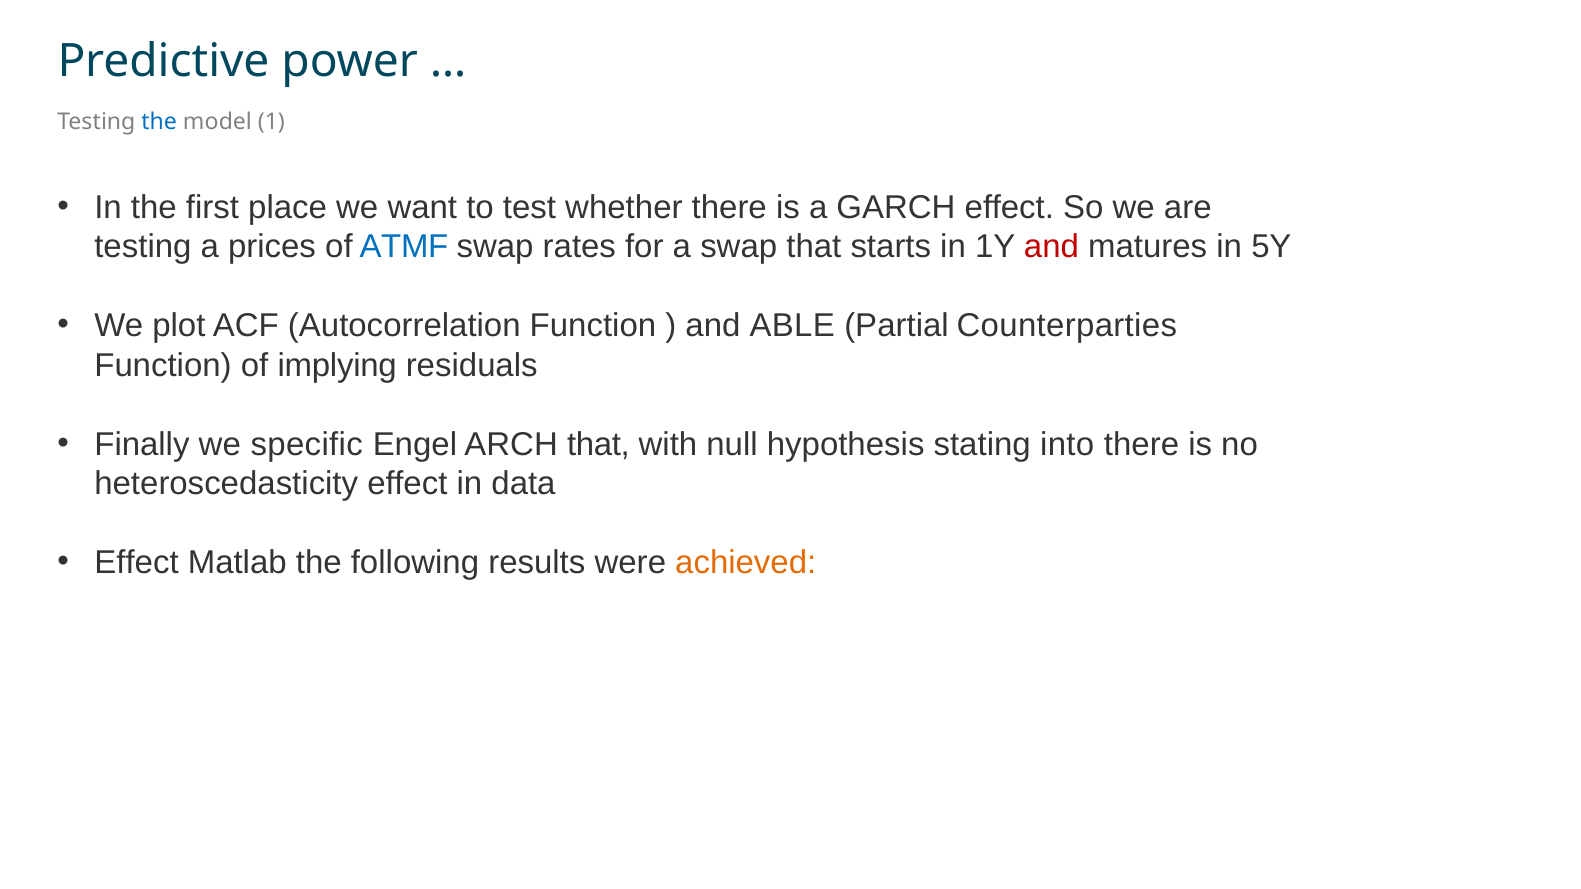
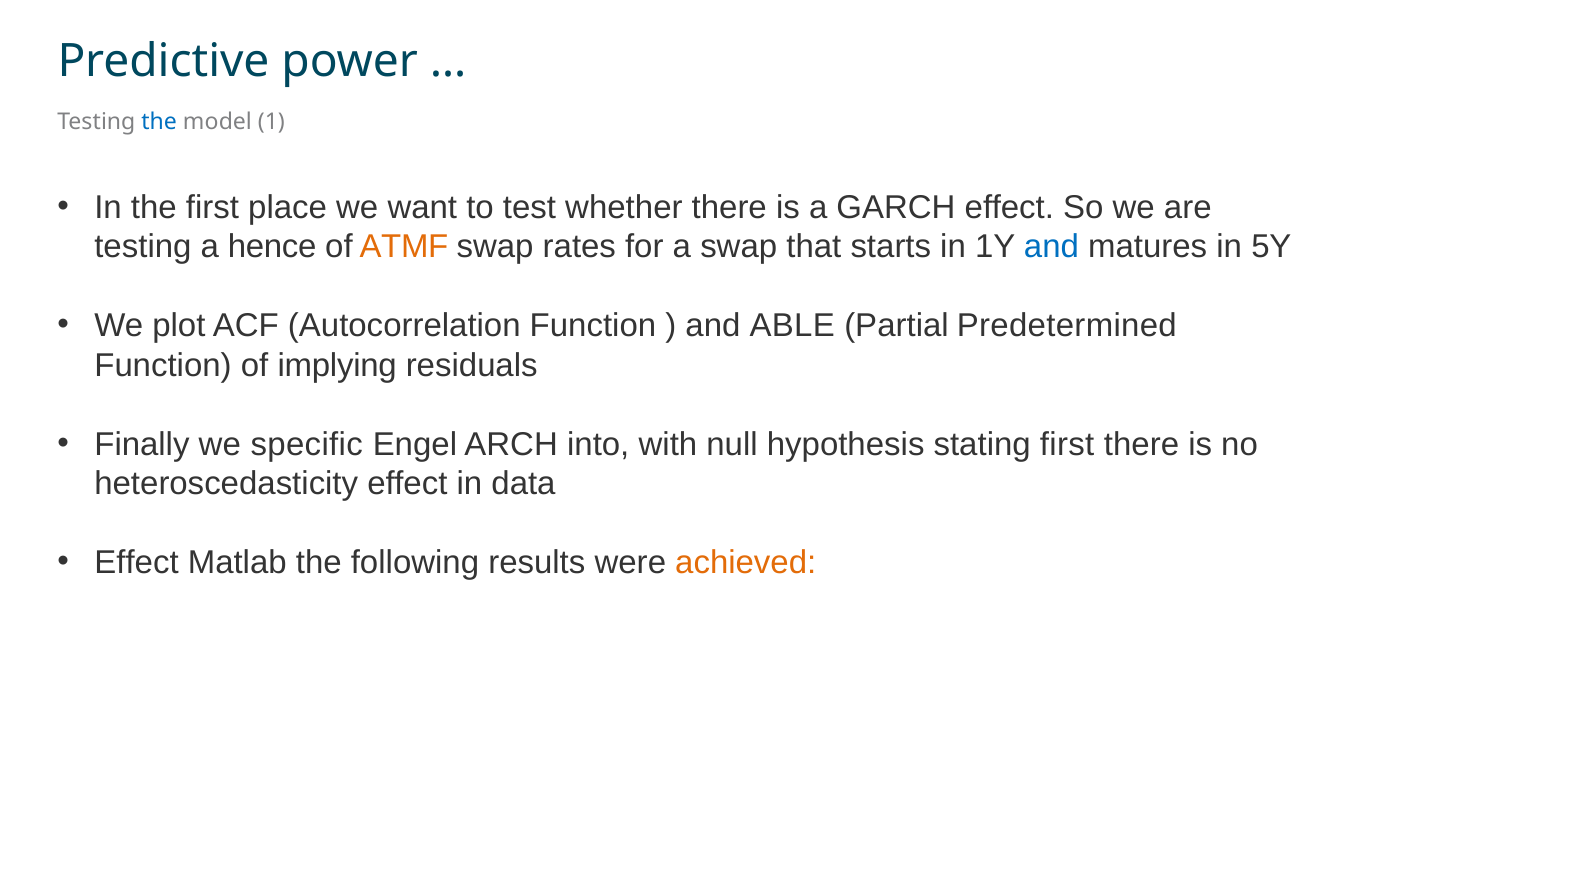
prices: prices -> hence
ATMF colour: blue -> orange
and at (1051, 247) colour: red -> blue
Counterparties: Counterparties -> Predetermined
ARCH that: that -> into
stating into: into -> first
